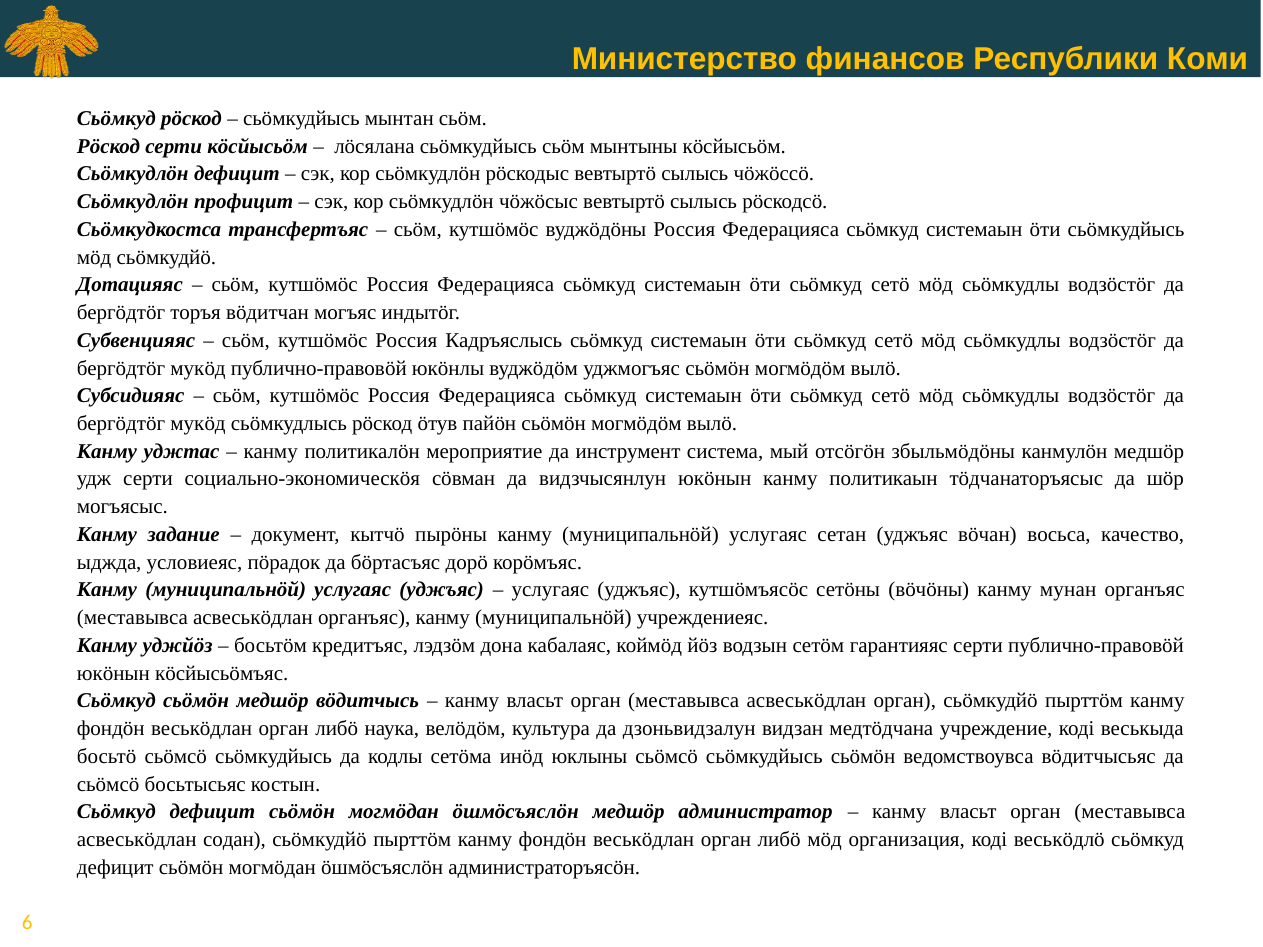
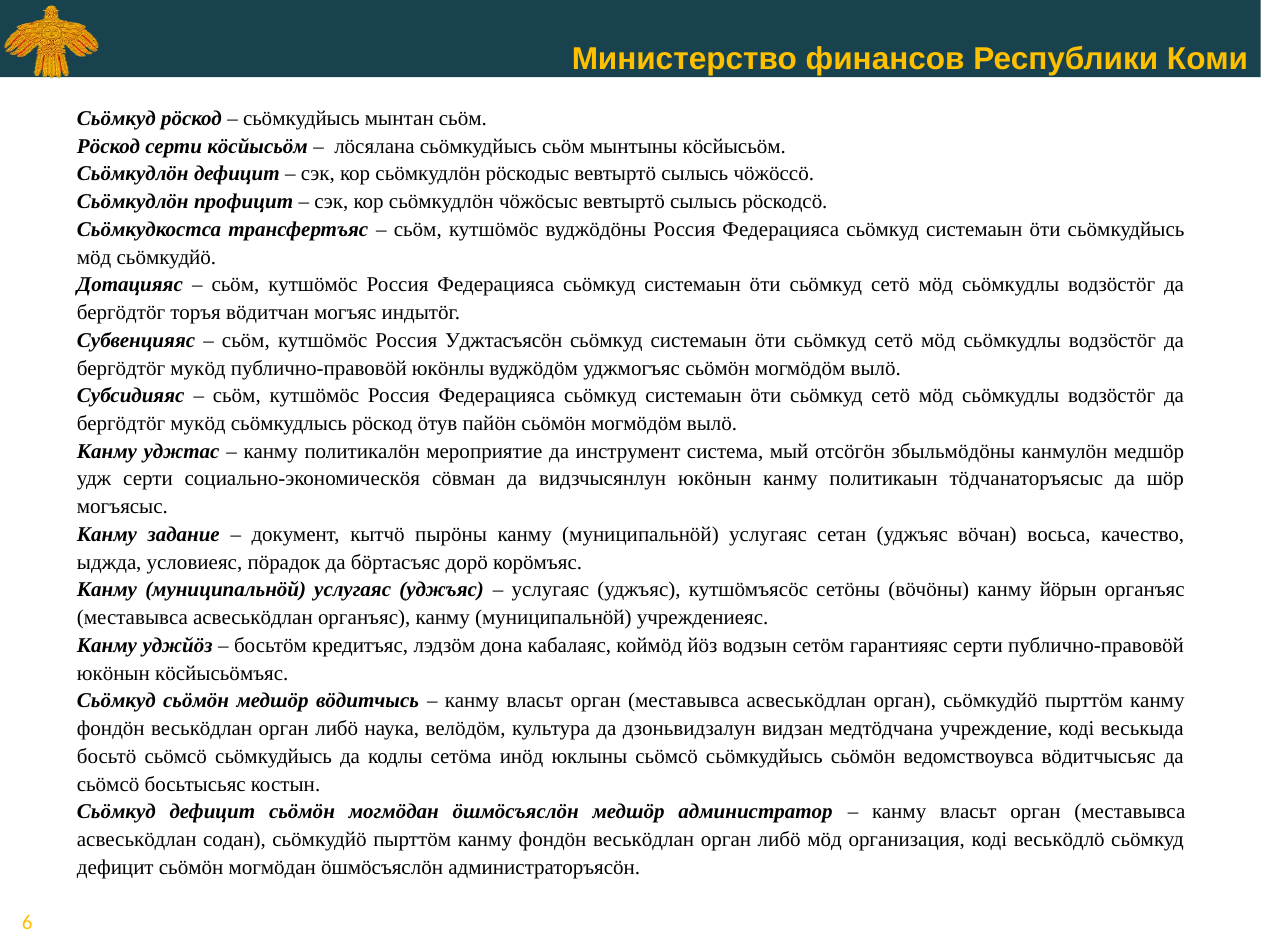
Кадръяслысь: Кадръяслысь -> Уджтасъясӧн
мунан: мунан -> йӧрын
